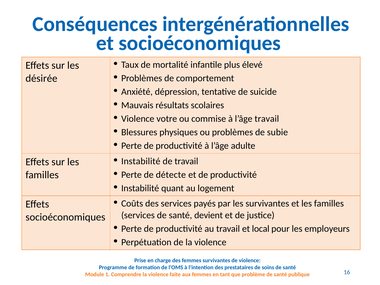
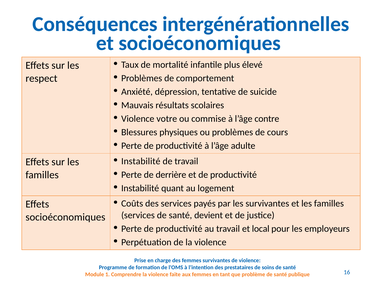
désirée: désirée -> respect
l’âge travail: travail -> contre
subie: subie -> cours
détecte: détecte -> derrière
